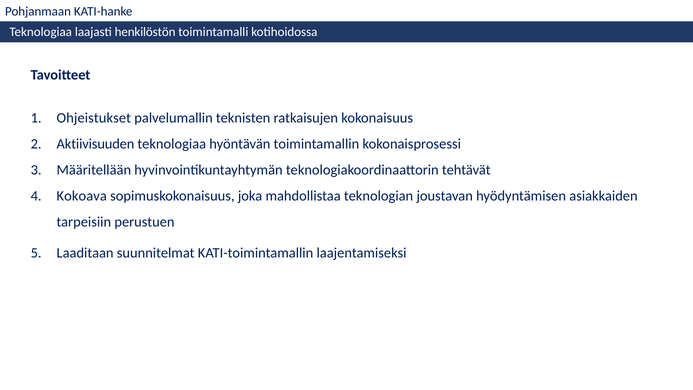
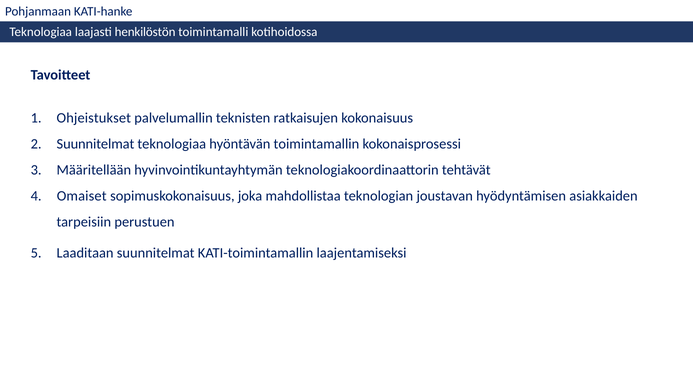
Aktiivisuuden at (95, 144): Aktiivisuuden -> Suunnitelmat
Kokoava: Kokoava -> Omaiset
